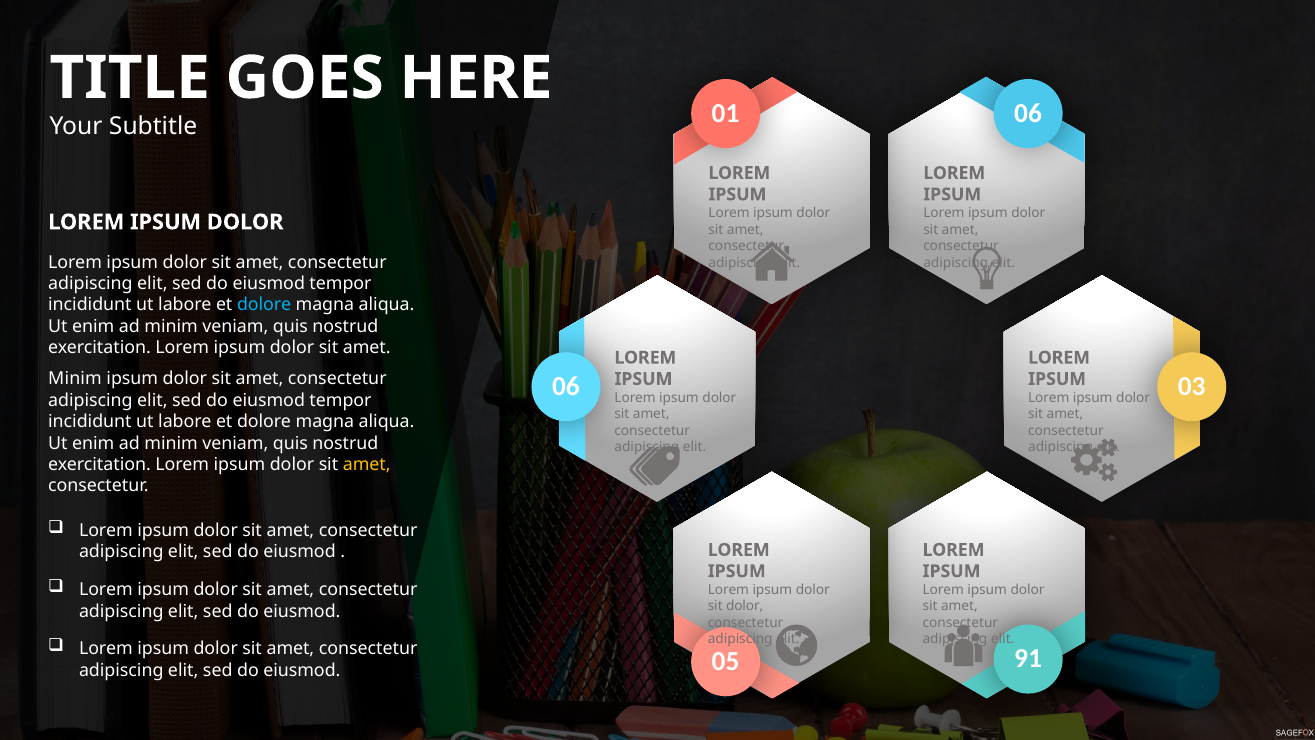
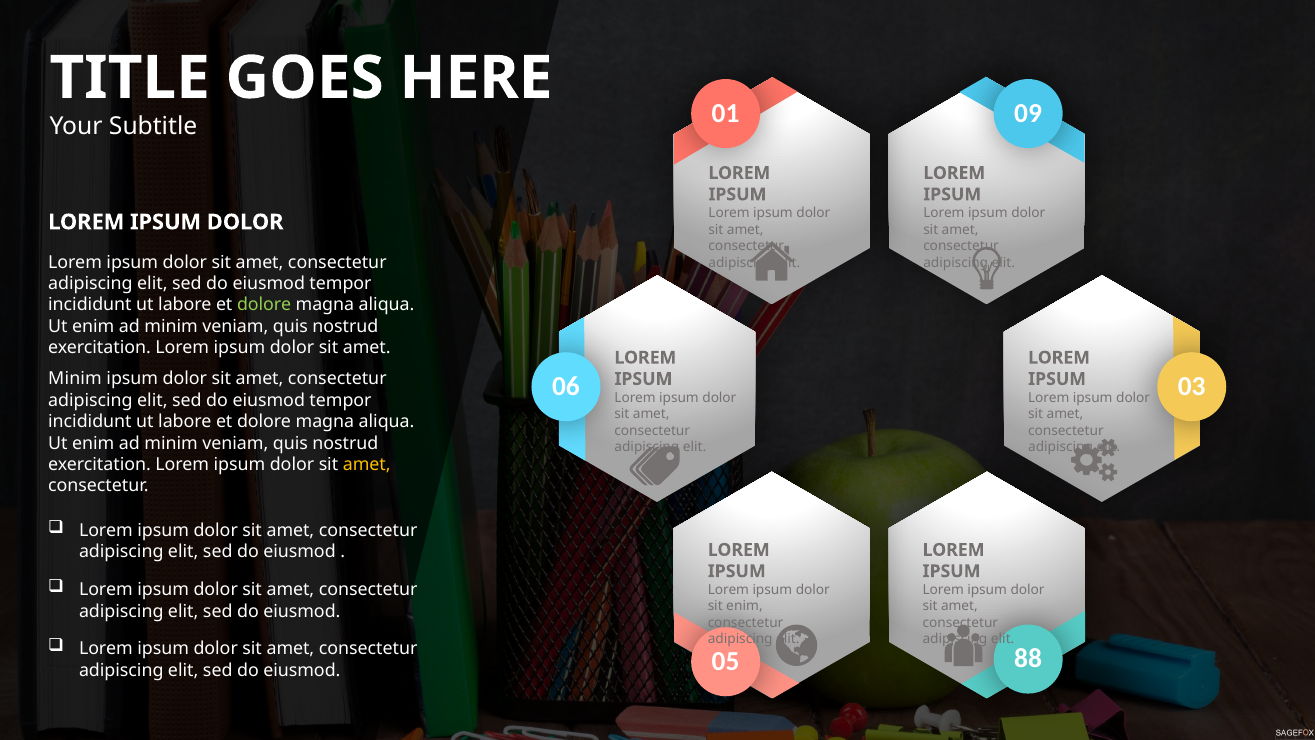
01 06: 06 -> 09
dolore at (264, 305) colour: light blue -> light green
sit dolor: dolor -> enim
91: 91 -> 88
